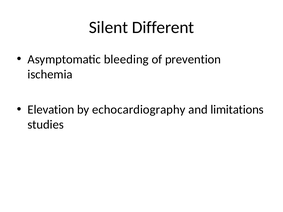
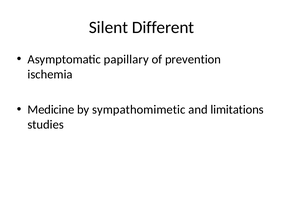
bleeding: bleeding -> papillary
Elevation: Elevation -> Medicine
echocardiography: echocardiography -> sympathomimetic
